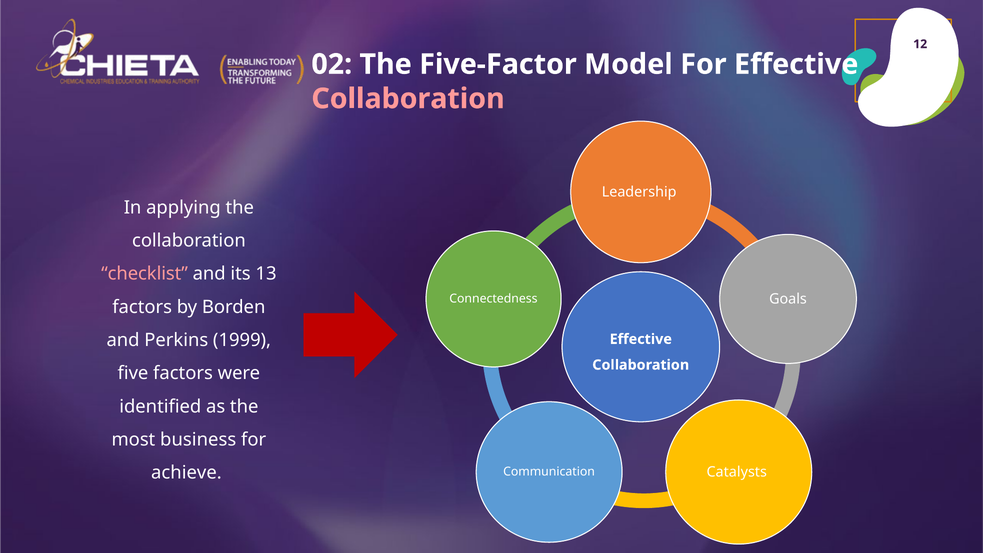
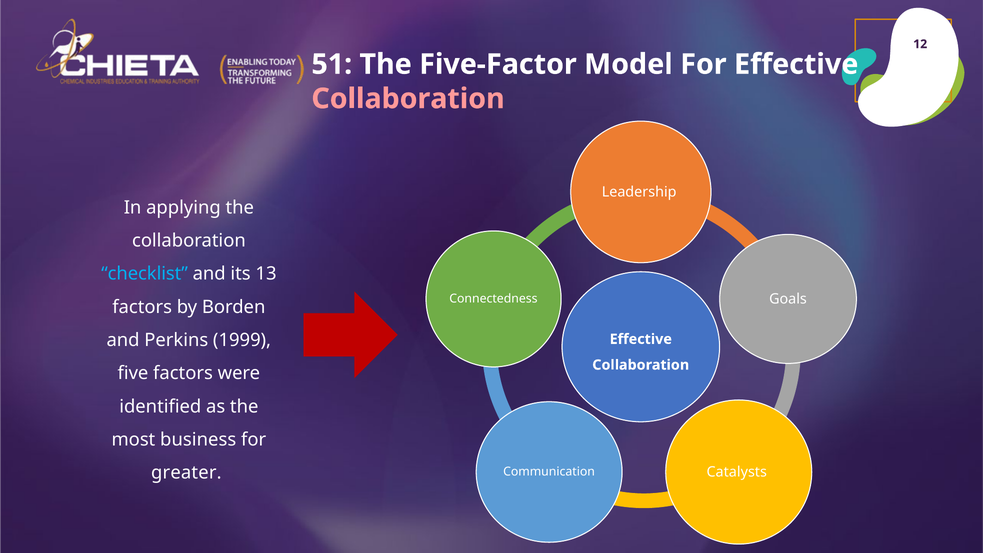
02: 02 -> 51
checklist colour: pink -> light blue
achieve: achieve -> greater
